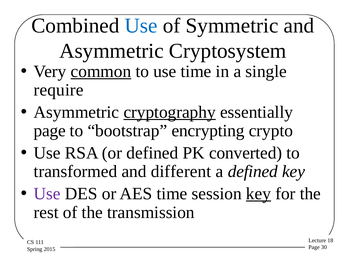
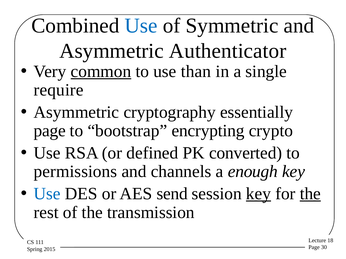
Cryptosystem: Cryptosystem -> Authenticator
use time: time -> than
cryptography underline: present -> none
transformed: transformed -> permissions
different: different -> channels
a defined: defined -> enough
Use at (47, 194) colour: purple -> blue
AES time: time -> send
the at (310, 194) underline: none -> present
